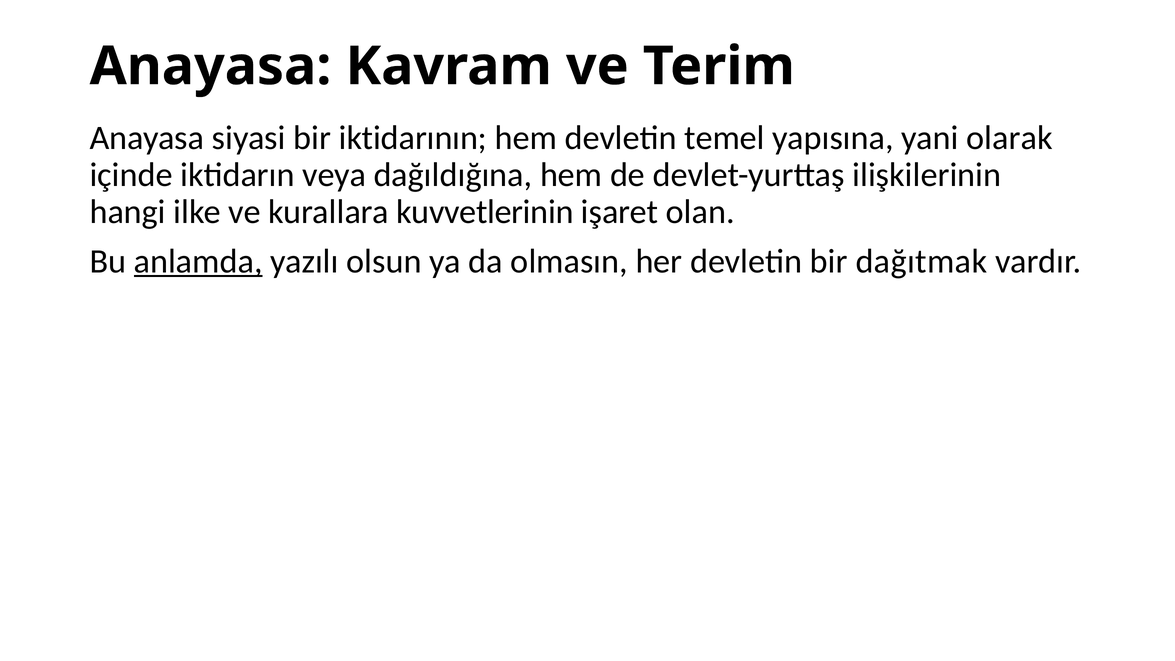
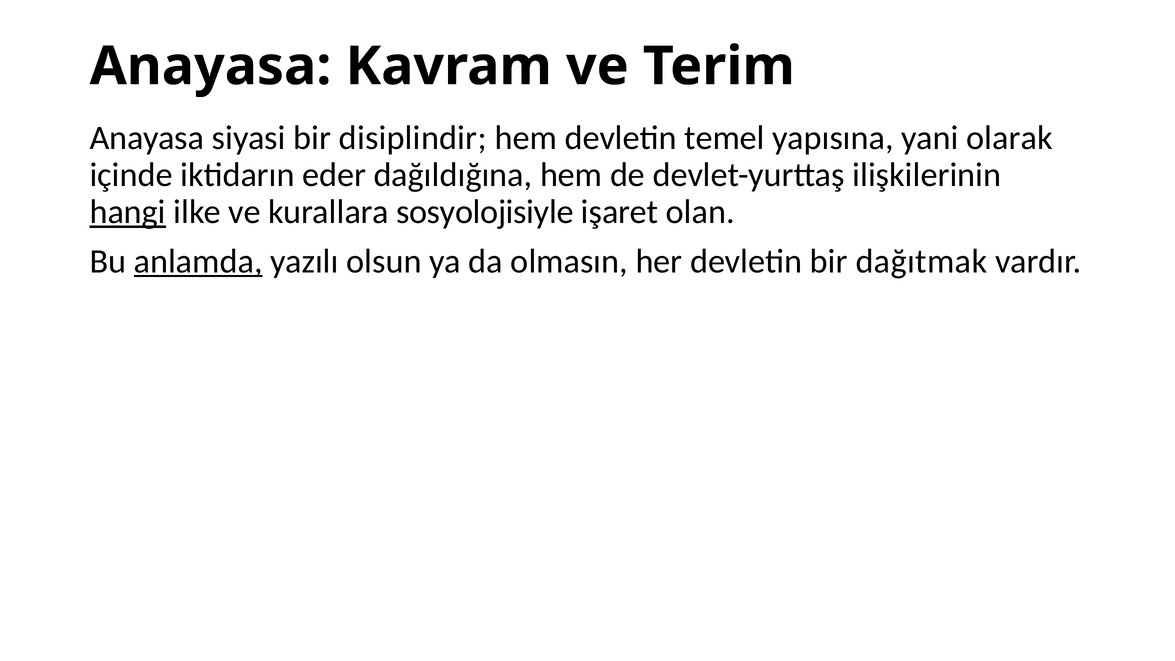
iktidarının: iktidarının -> disiplindir
veya: veya -> eder
hangi underline: none -> present
kuvvetlerinin: kuvvetlerinin -> sosyolojisiyle
